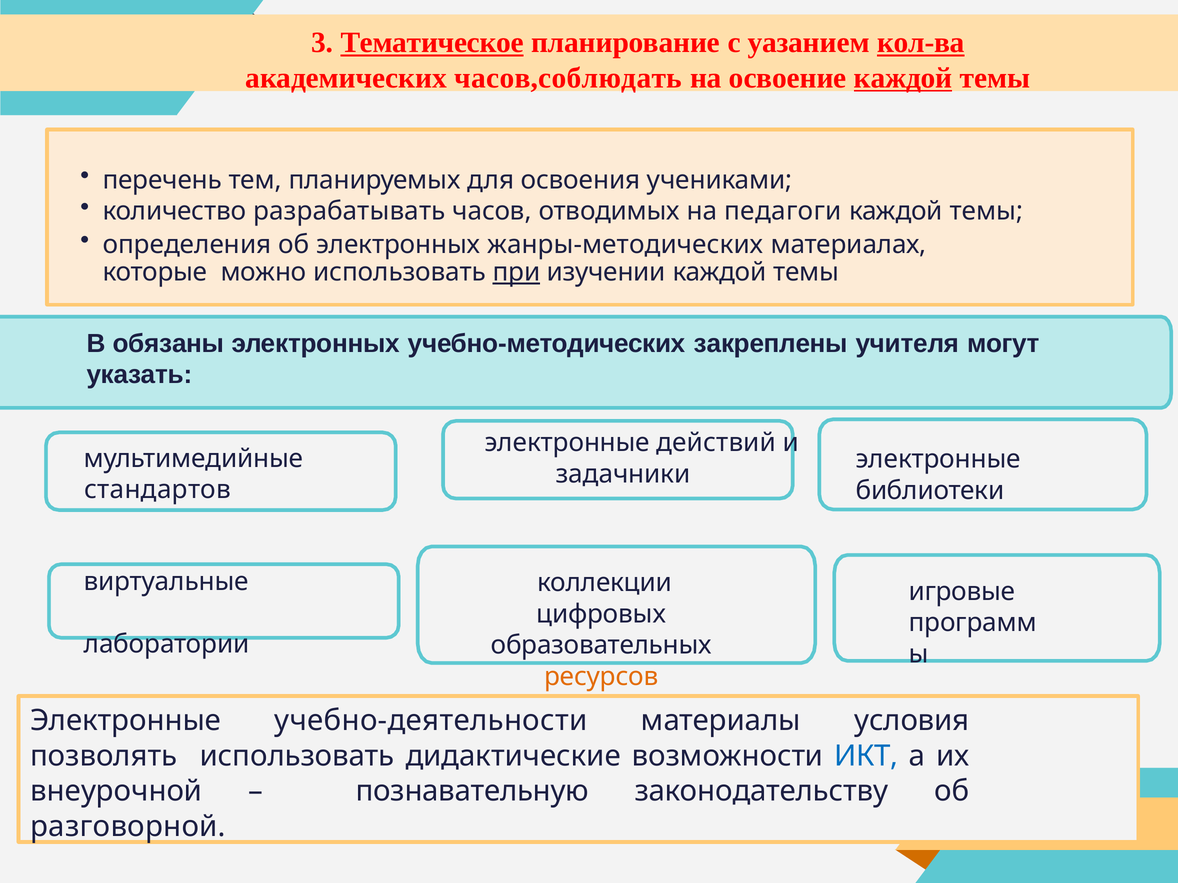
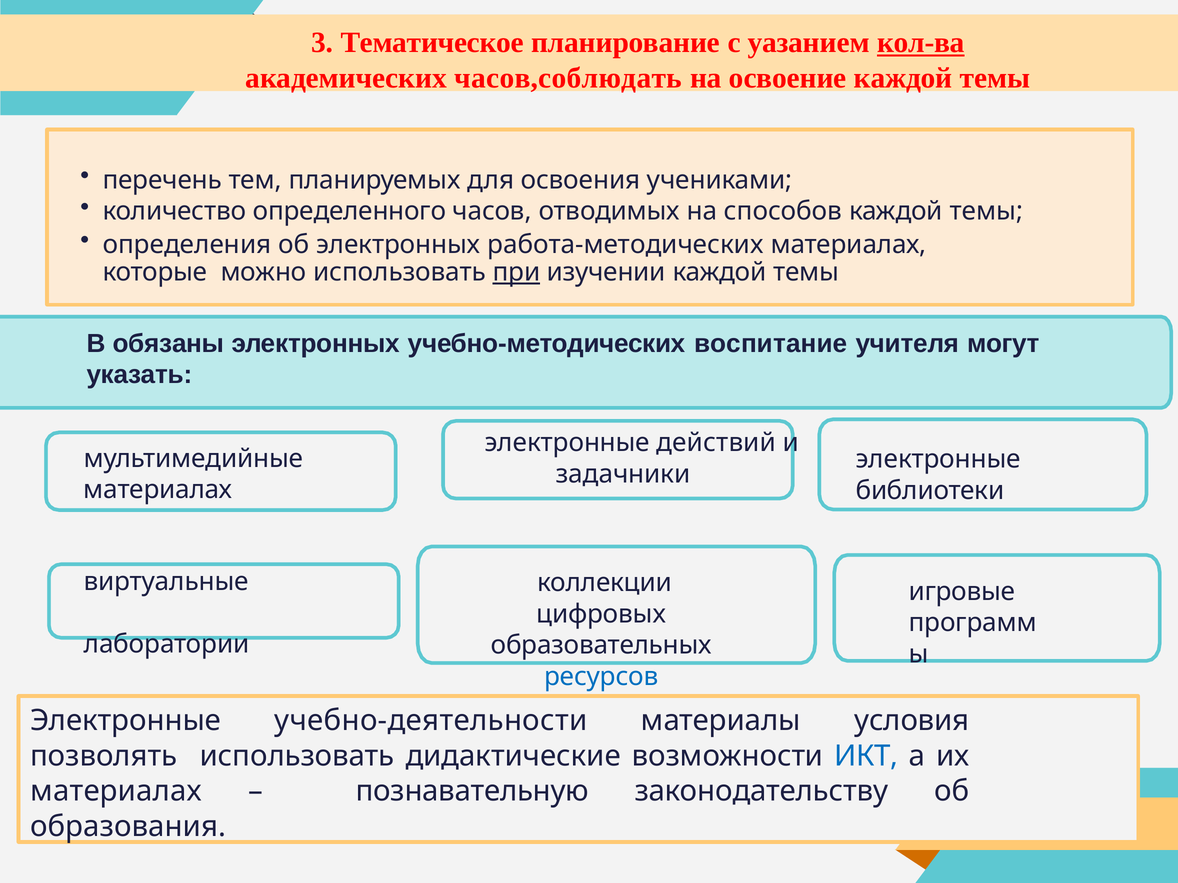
Тематическое underline: present -> none
каждой at (903, 78) underline: present -> none
разрабатывать: разрабатывать -> определенного
педагоги: педагоги -> способов
жанры-методических: жанры-методических -> работа-методических
закреплены: закреплены -> воспитание
стандартов at (158, 490): стандартов -> материалах
ресурсов colour: orange -> blue
внеурочной at (116, 792): внеурочной -> материалах
разговорной: разговорной -> образования
